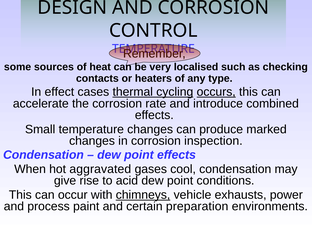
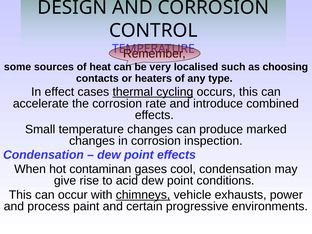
checking: checking -> choosing
occurs underline: present -> none
aggravated: aggravated -> contaminan
preparation: preparation -> progressive
